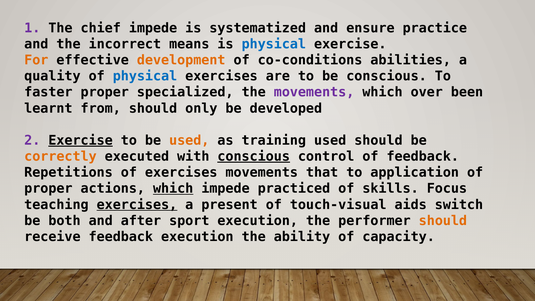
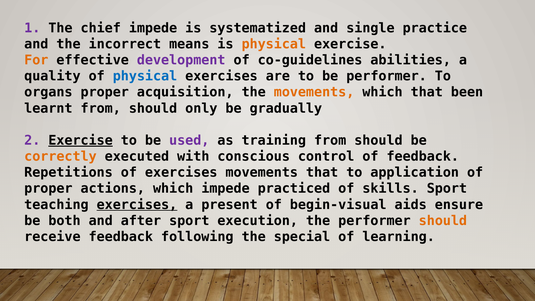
ensure: ensure -> single
physical at (274, 44) colour: blue -> orange
development colour: orange -> purple
co-conditions: co-conditions -> co-guidelines
be conscious: conscious -> performer
faster: faster -> organs
specialized: specialized -> acquisition
movements at (314, 92) colour: purple -> orange
which over: over -> that
developed: developed -> gradually
used at (189, 140) colour: orange -> purple
training used: used -> from
conscious at (254, 156) underline: present -> none
which at (173, 188) underline: present -> none
skills Focus: Focus -> Sport
touch-visual: touch-visual -> begin-visual
switch: switch -> ensure
feedback execution: execution -> following
ability: ability -> special
capacity: capacity -> learning
